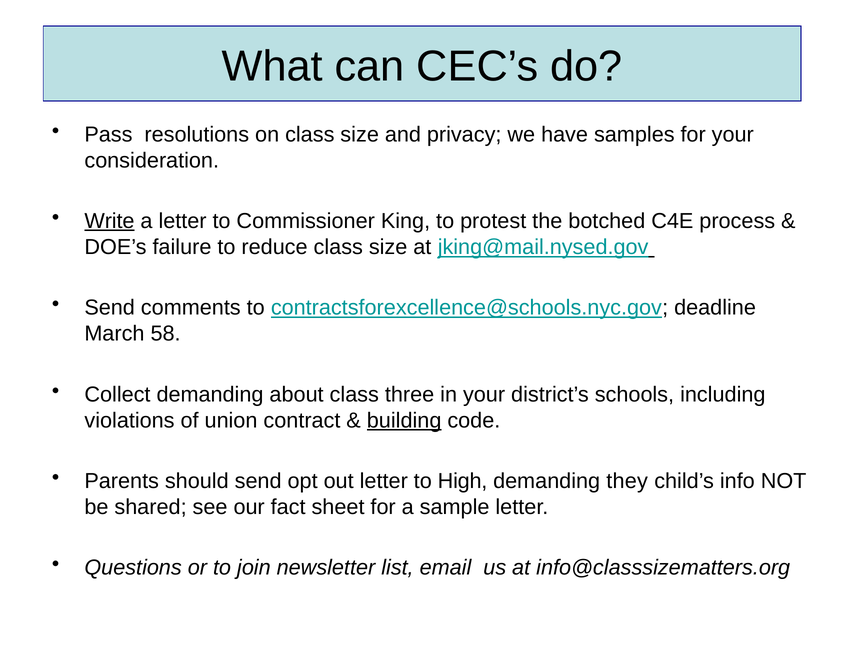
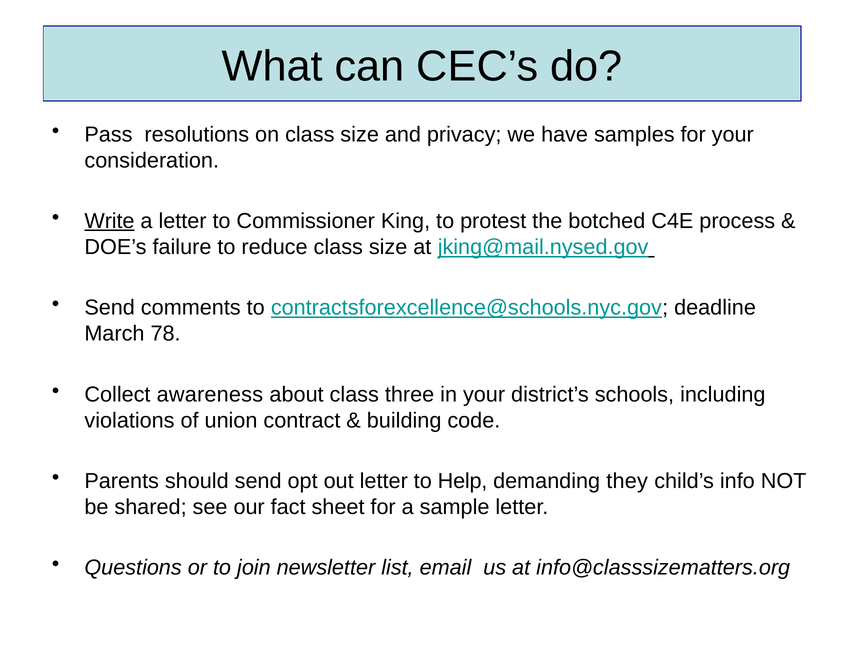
58: 58 -> 78
Collect demanding: demanding -> awareness
building underline: present -> none
High: High -> Help
